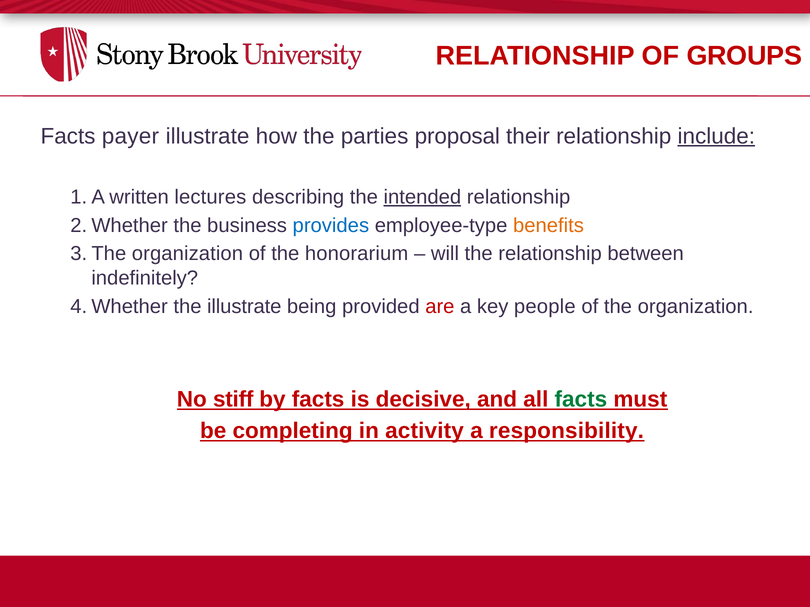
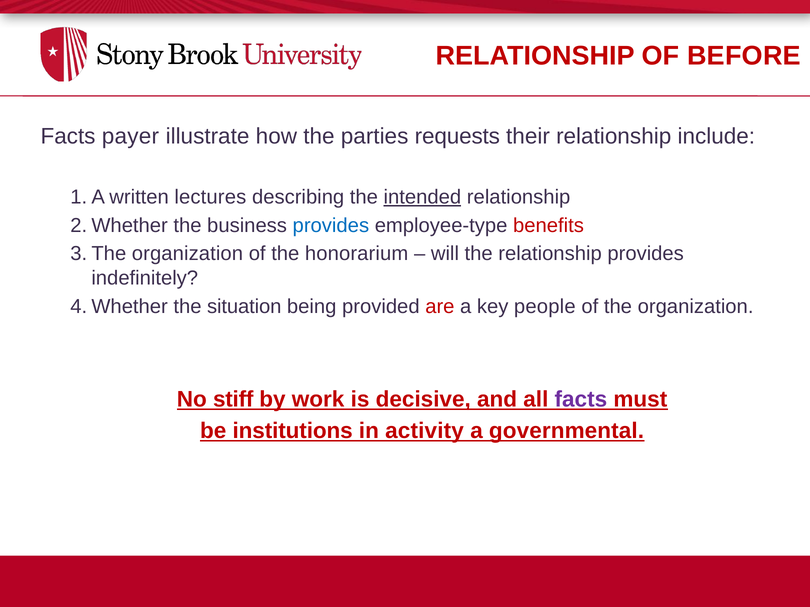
GROUPS: GROUPS -> BEFORE
proposal: proposal -> requests
include underline: present -> none
benefits colour: orange -> red
relationship between: between -> provides
the illustrate: illustrate -> situation
by facts: facts -> work
facts at (581, 400) colour: green -> purple
completing: completing -> institutions
responsibility: responsibility -> governmental
